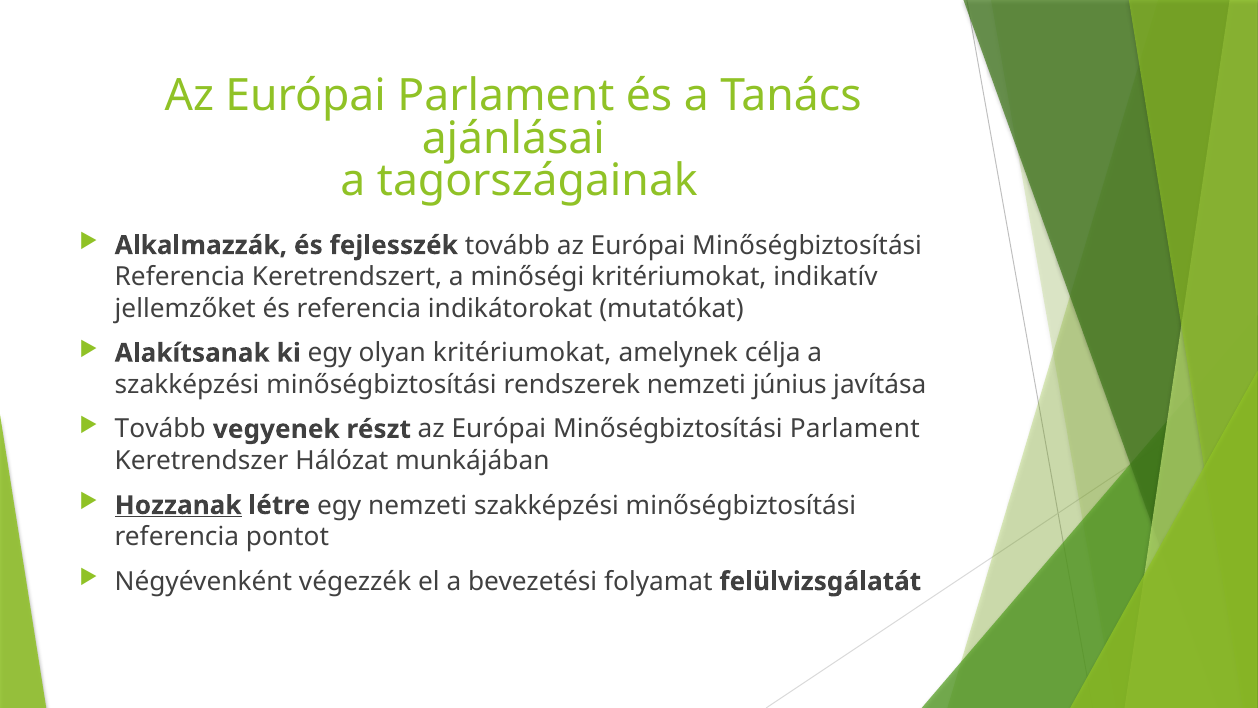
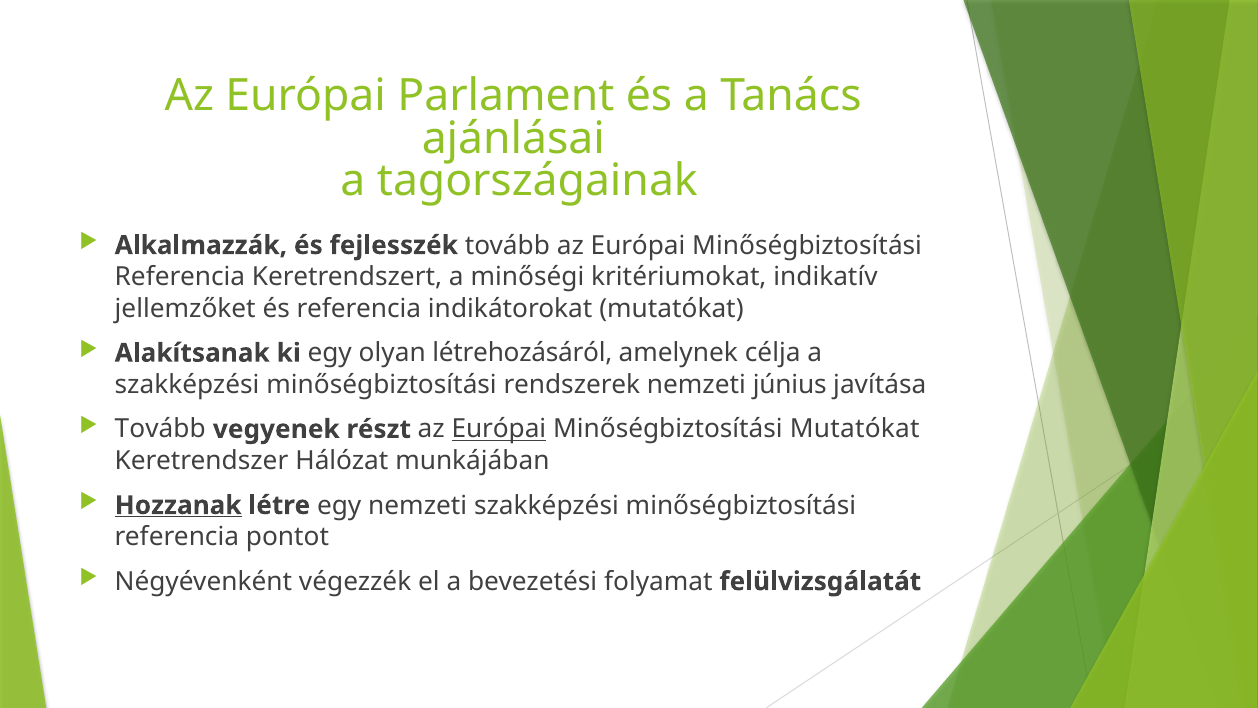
olyan kritériumokat: kritériumokat -> létrehozásáról
Európai at (499, 429) underline: none -> present
Minőségbiztosítási Parlament: Parlament -> Mutatókat
